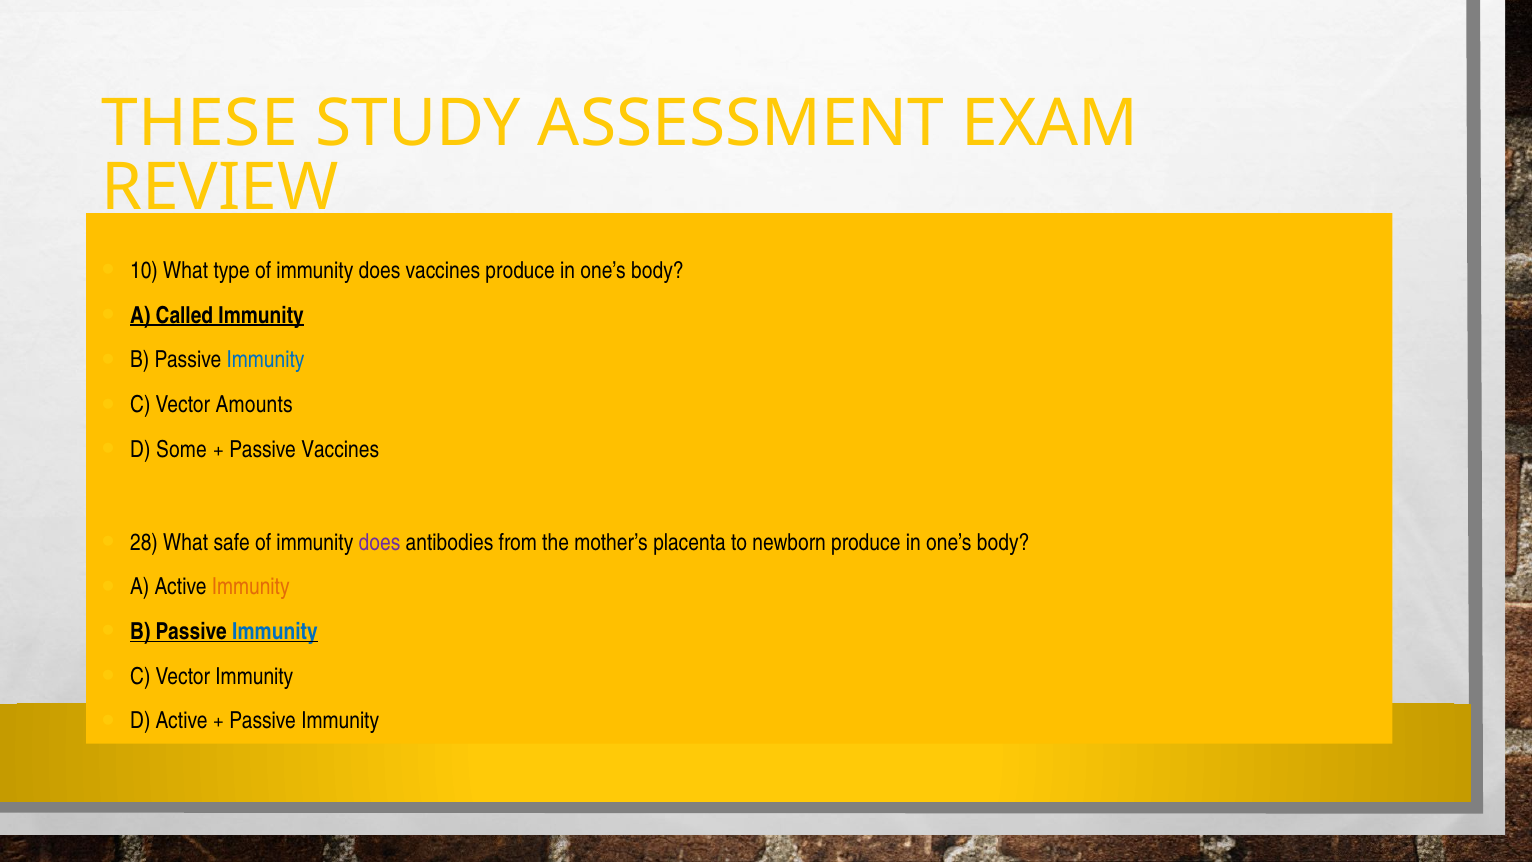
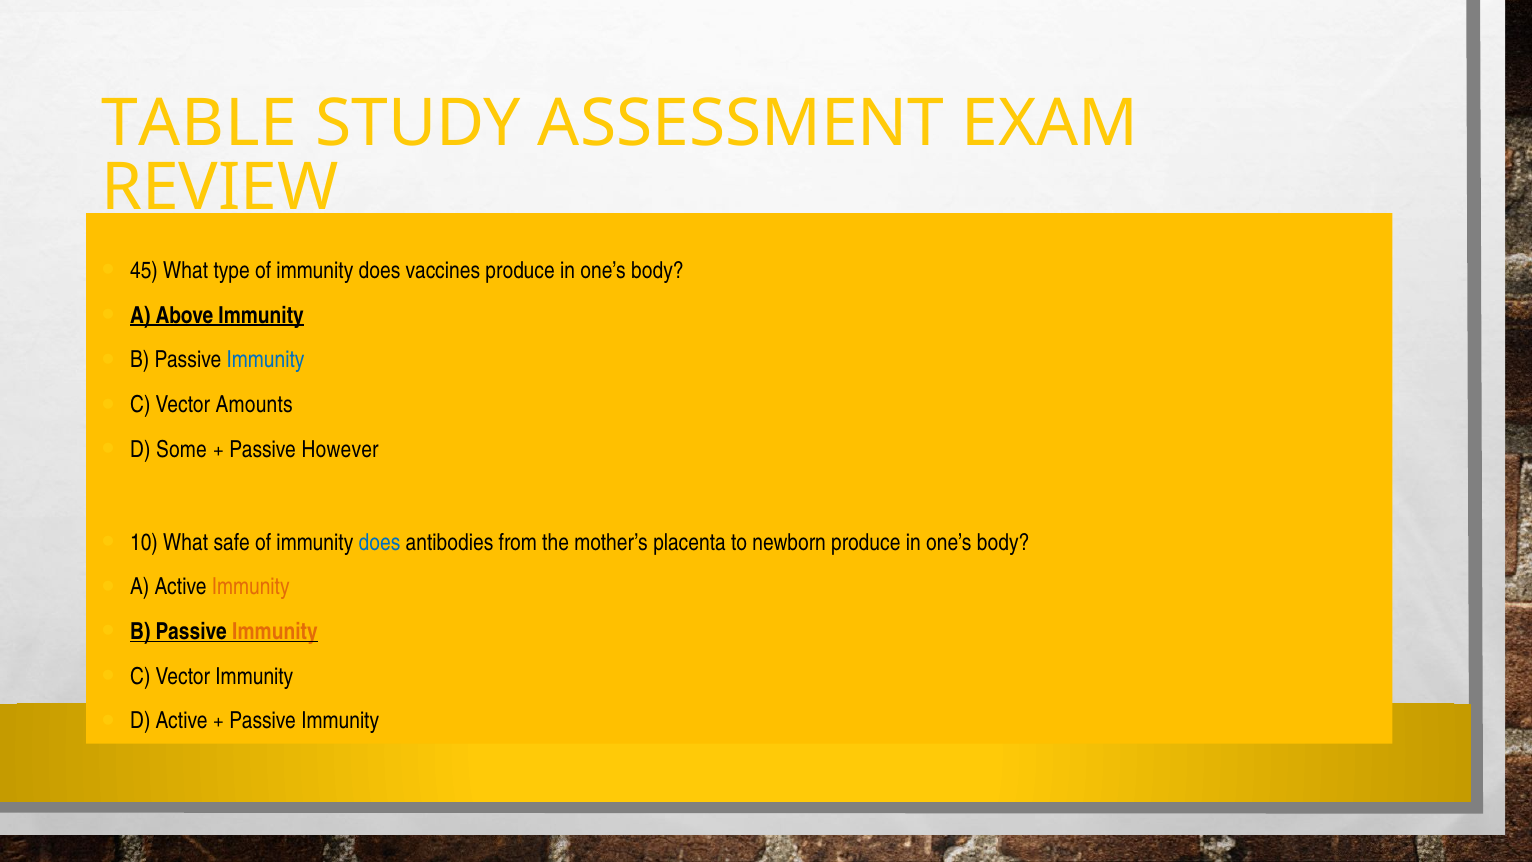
THESE: THESE -> TABLE
10: 10 -> 45
Called: Called -> Above
Passive Vaccines: Vaccines -> However
28: 28 -> 10
does at (380, 542) colour: purple -> blue
Immunity at (275, 632) colour: blue -> orange
